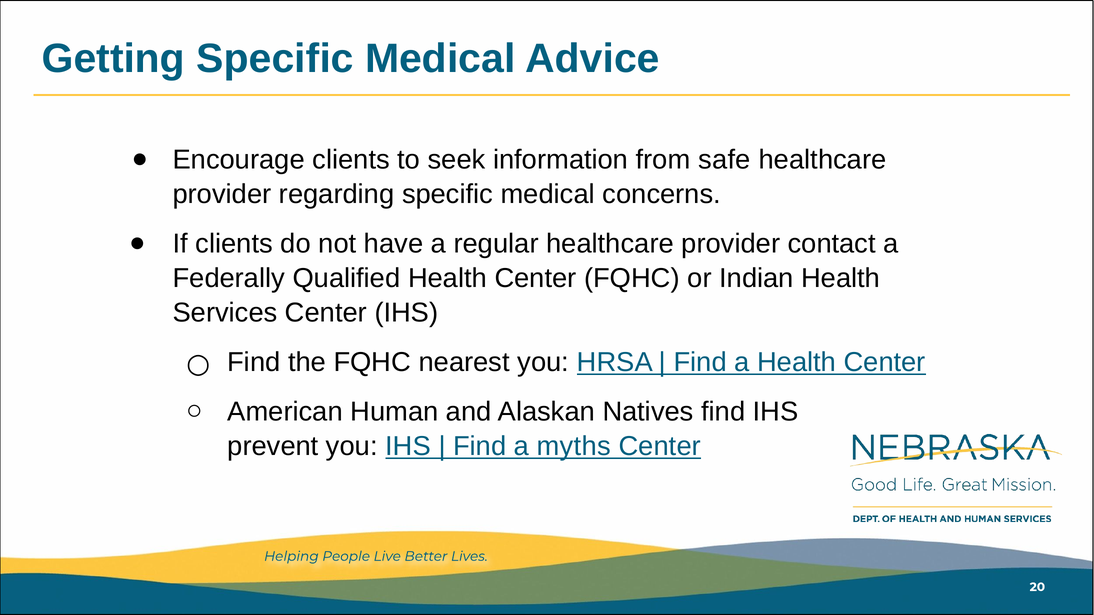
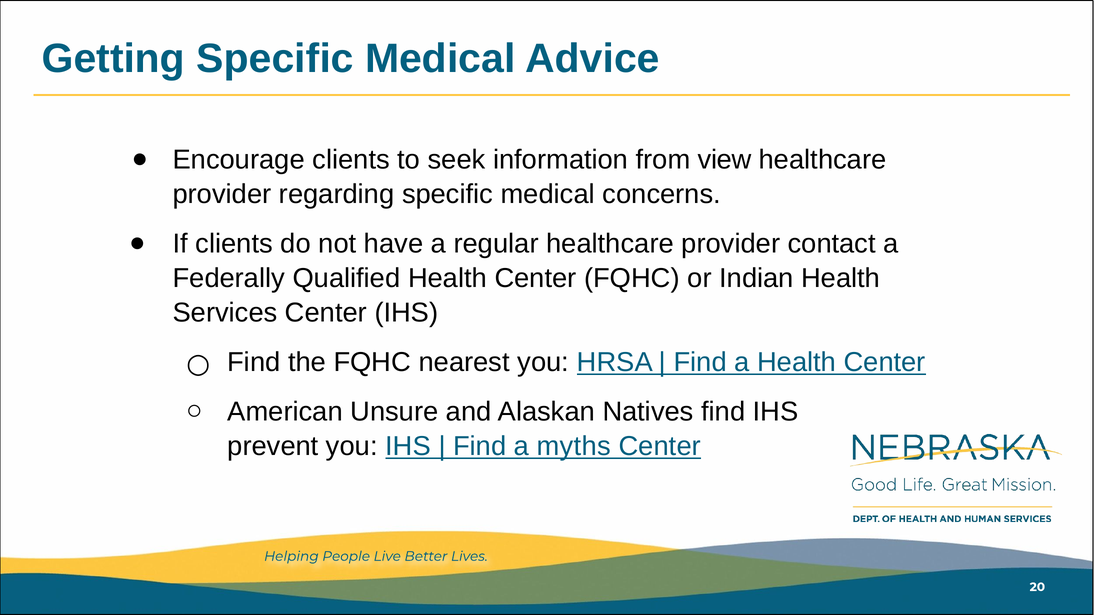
safe: safe -> view
Human: Human -> Unsure
